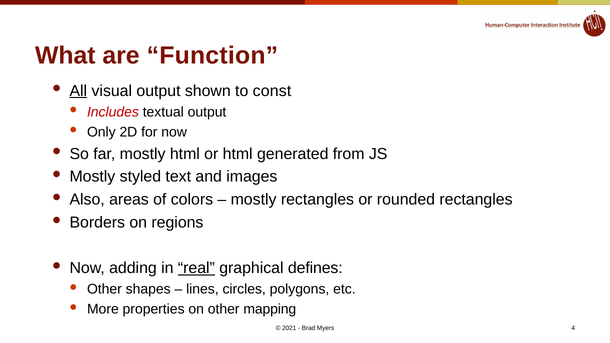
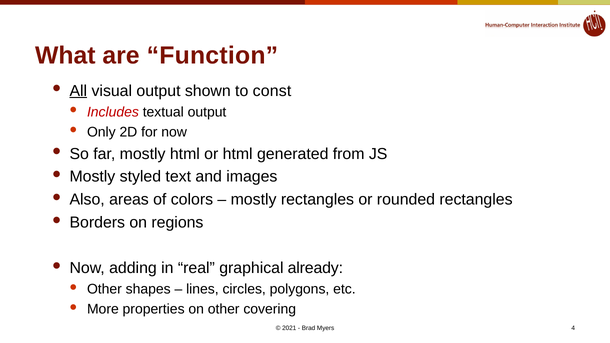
real underline: present -> none
defines: defines -> already
mapping: mapping -> covering
